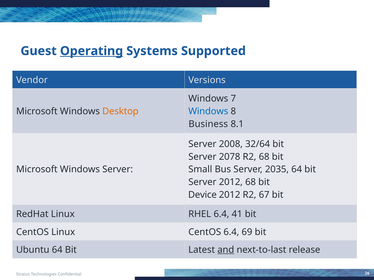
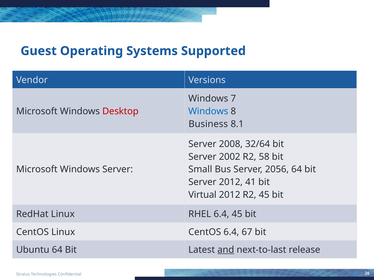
Operating underline: present -> none
Desktop colour: orange -> red
2078: 2078 -> 2002
R2 68: 68 -> 58
2035: 2035 -> 2056
2012 68: 68 -> 41
Device: Device -> Virtual
R2 67: 67 -> 45
6.4 41: 41 -> 45
69: 69 -> 67
